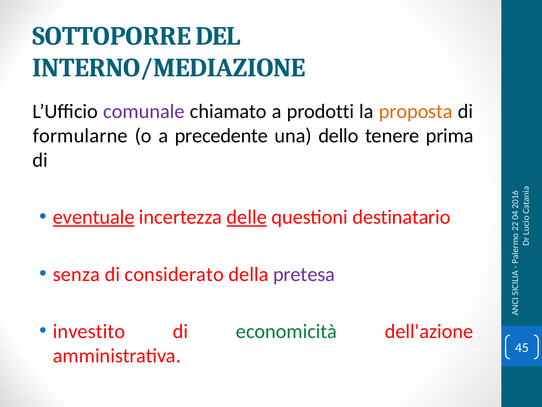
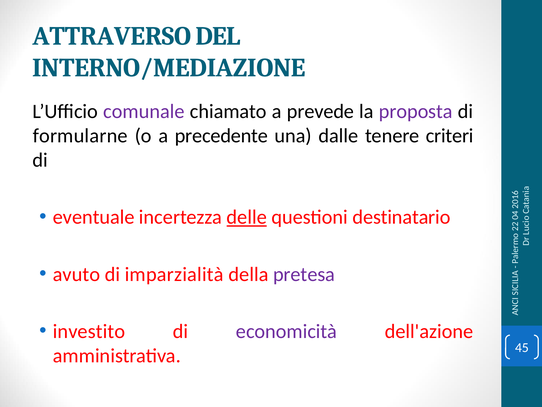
SOTTOPORRE: SOTTOPORRE -> ATTRAVERSO
prodotti: prodotti -> prevede
proposta colour: orange -> purple
dello: dello -> dalle
prima: prima -> criteri
eventuale underline: present -> none
senza: senza -> avuto
considerato: considerato -> imparzialità
economicità colour: green -> purple
